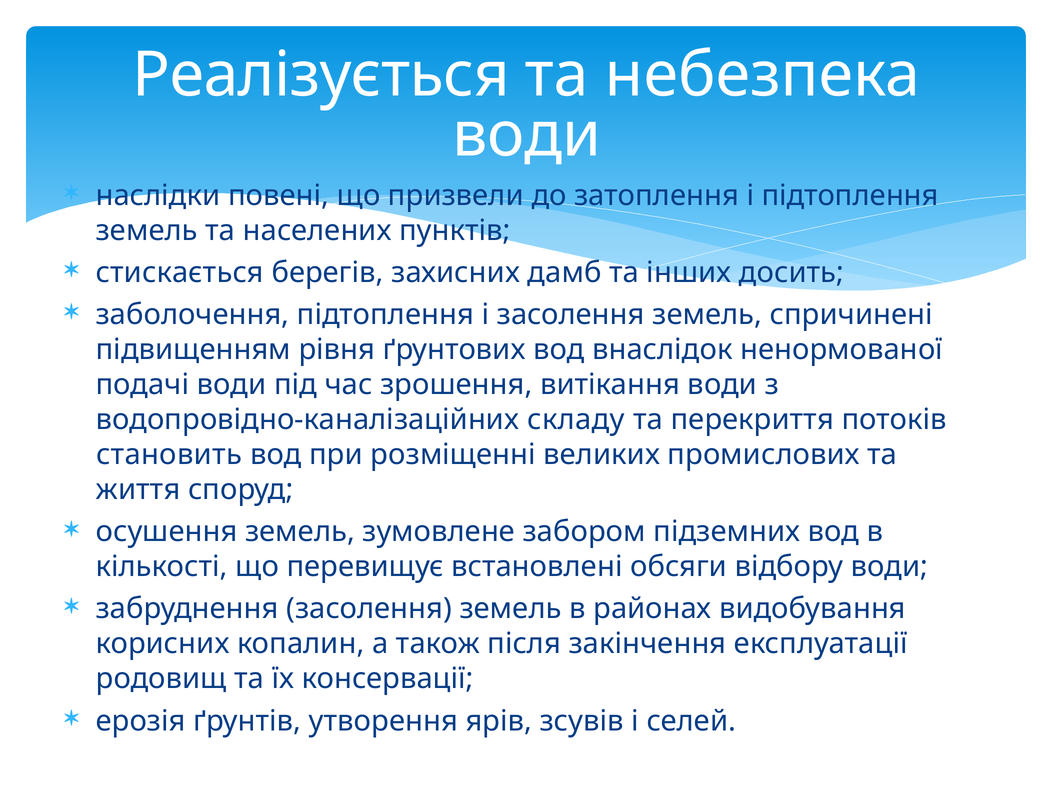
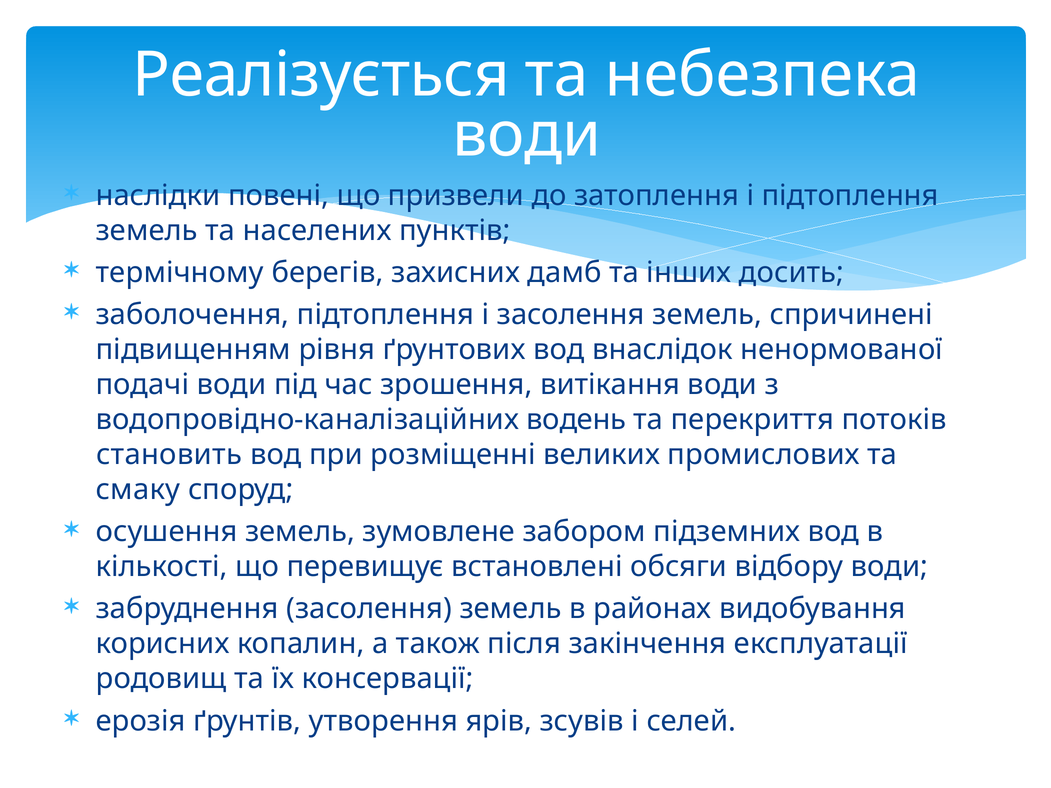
стискається: стискається -> термічному
складу: складу -> водень
життя: життя -> смаку
